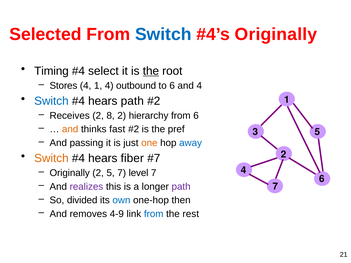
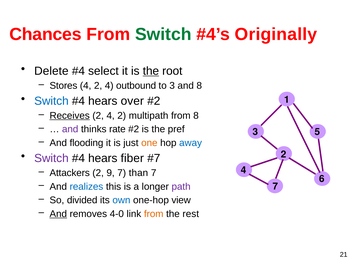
Selected: Selected -> Chances
Switch at (163, 34) colour: blue -> green
Timing: Timing -> Delete
1 at (98, 86): 1 -> 2
to 6: 6 -> 3
and 4: 4 -> 8
hears path: path -> over
Receives underline: none -> present
8 at (111, 116): 8 -> 4
hierarchy: hierarchy -> multipath
from 6: 6 -> 8
and at (70, 129) colour: orange -> purple
fast: fast -> rate
passing: passing -> flooding
Switch at (51, 158) colour: orange -> purple
Originally at (70, 173): Originally -> Attackers
2 5: 5 -> 9
level: level -> than
realizes colour: purple -> blue
then: then -> view
And at (58, 214) underline: none -> present
4-9: 4-9 -> 4-0
from at (154, 214) colour: blue -> orange
